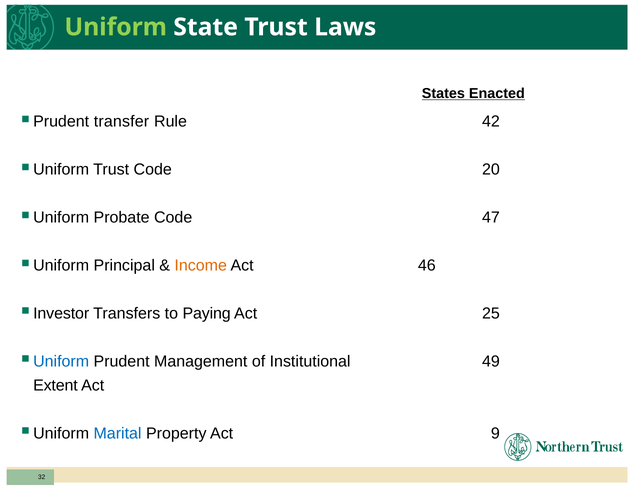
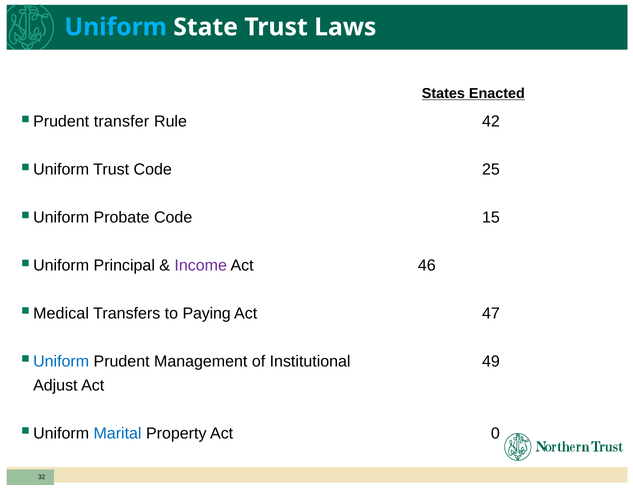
Uniform at (116, 27) colour: light green -> light blue
20: 20 -> 25
47: 47 -> 15
Income colour: orange -> purple
Investor: Investor -> Medical
25: 25 -> 47
Extent: Extent -> Adjust
9: 9 -> 0
